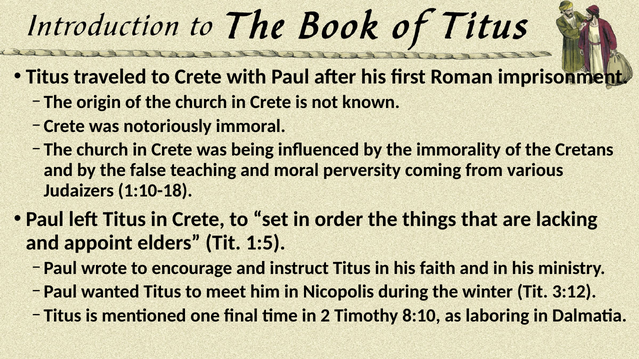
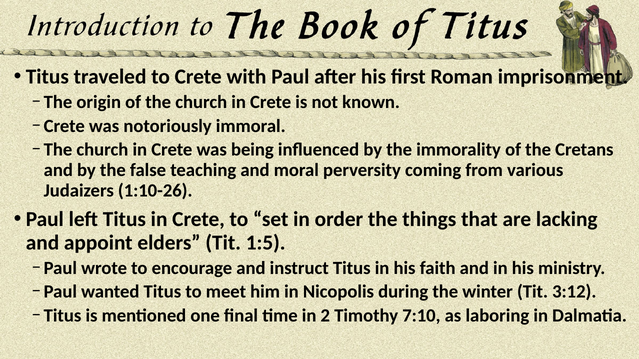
1:10-18: 1:10-18 -> 1:10-26
8:10: 8:10 -> 7:10
